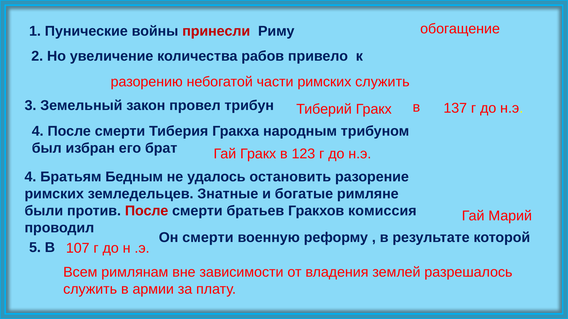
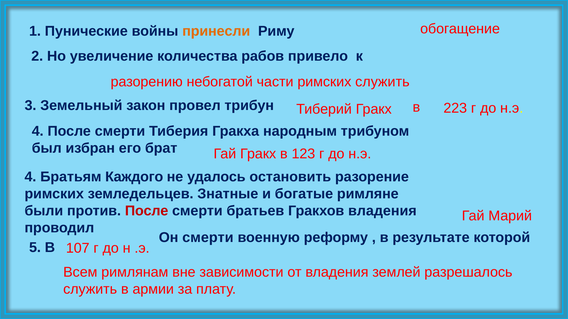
принесли colour: red -> orange
137: 137 -> 223
Бедным: Бедным -> Каждого
Гракхов комиссия: комиссия -> владения
